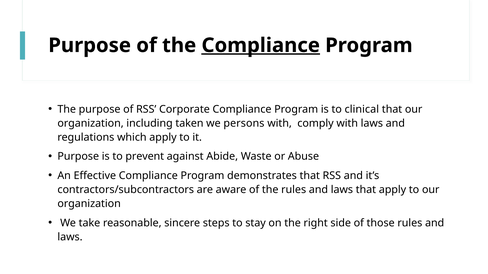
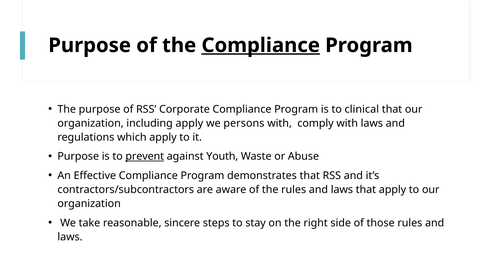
including taken: taken -> apply
prevent underline: none -> present
Abide: Abide -> Youth
